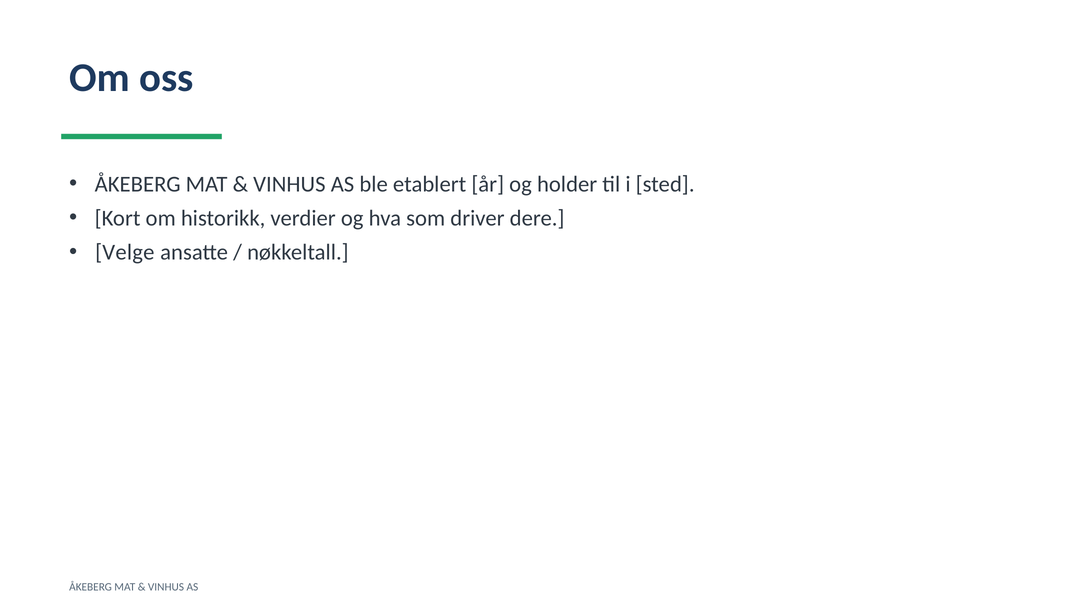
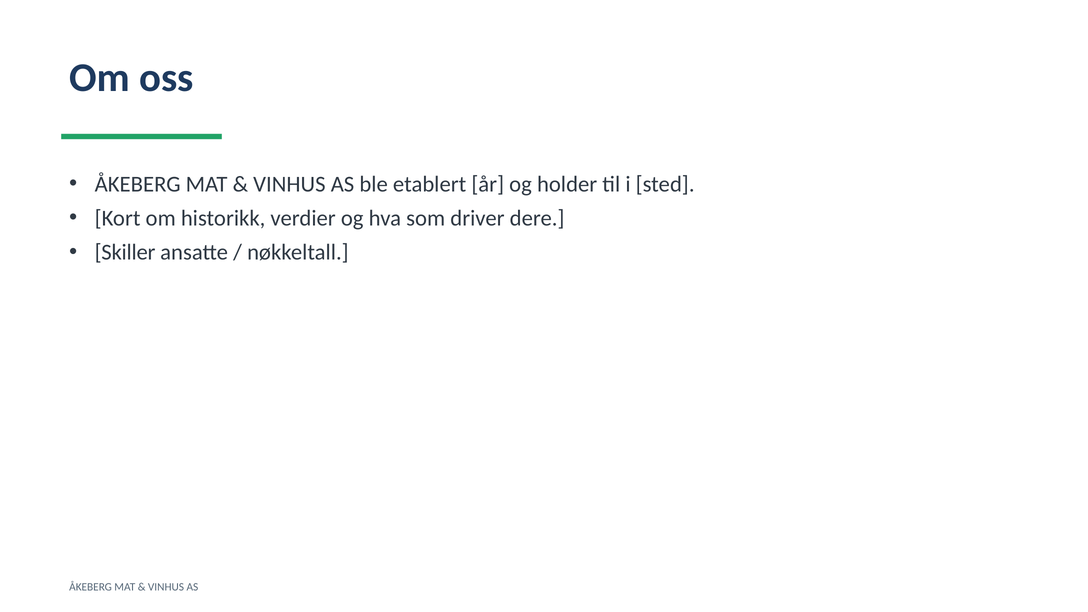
Velge: Velge -> Skiller
